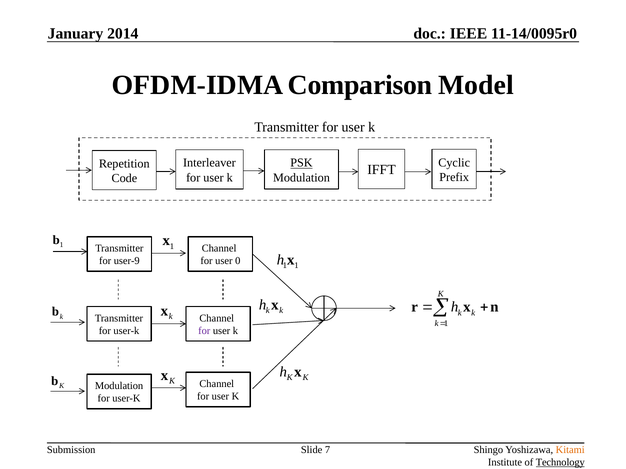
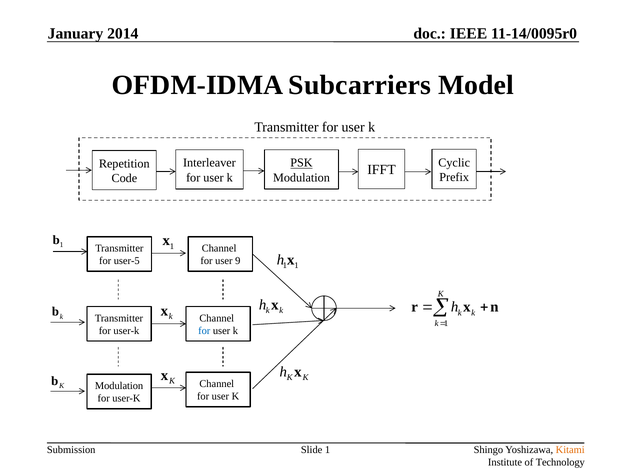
Comparison: Comparison -> Subcarriers
user-9: user-9 -> user-5
0: 0 -> 9
for at (204, 331) colour: purple -> blue
Slide 7: 7 -> 1
Technology underline: present -> none
